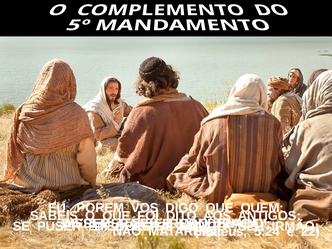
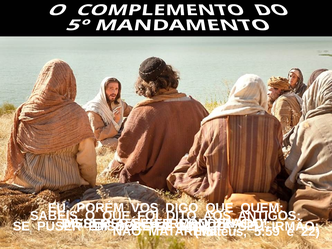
5:24: 5:24 -> 5:59
